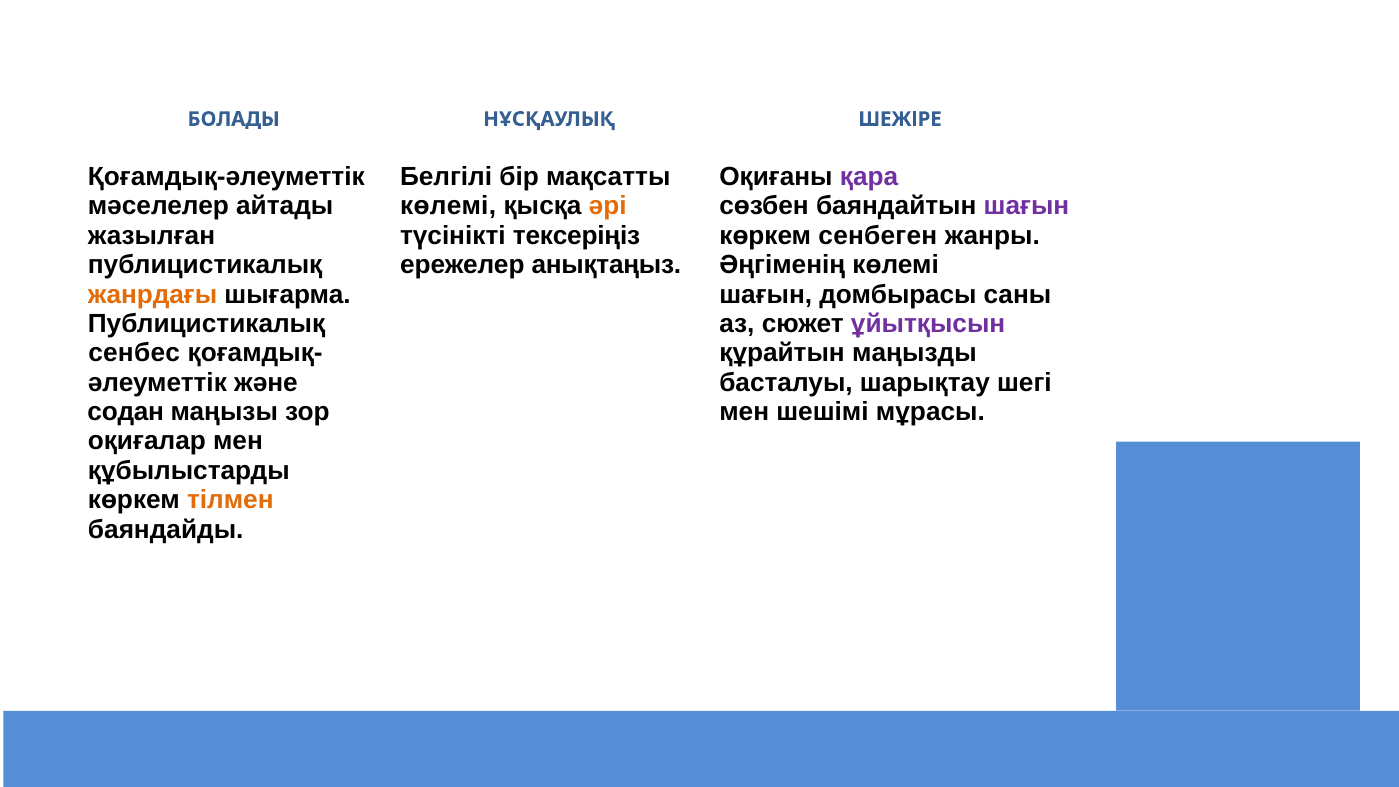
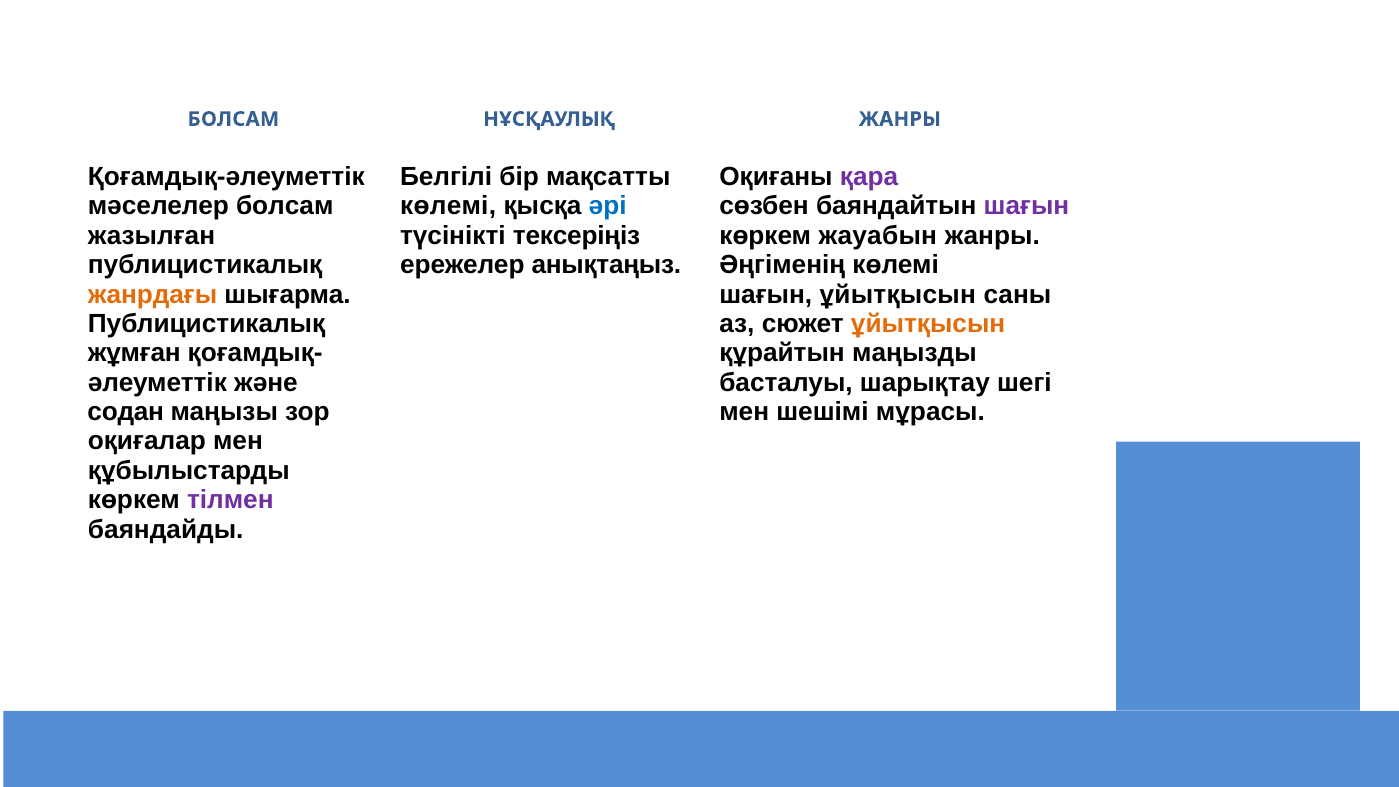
БОЛАДЫ at (234, 119): БОЛАДЫ -> БОЛСАМ
НҰСҚАУЛЫҚ ШЕЖІРЕ: ШЕЖІРЕ -> ЖАНРЫ
мәселелер айтады: айтады -> болсам
әрі colour: orange -> blue
сенбеген: сенбеген -> жауабын
шағын домбырасы: домбырасы -> ұйытқысын
ұйытқысын at (928, 324) colour: purple -> orange
сенбес: сенбес -> жұмған
тілмен colour: orange -> purple
